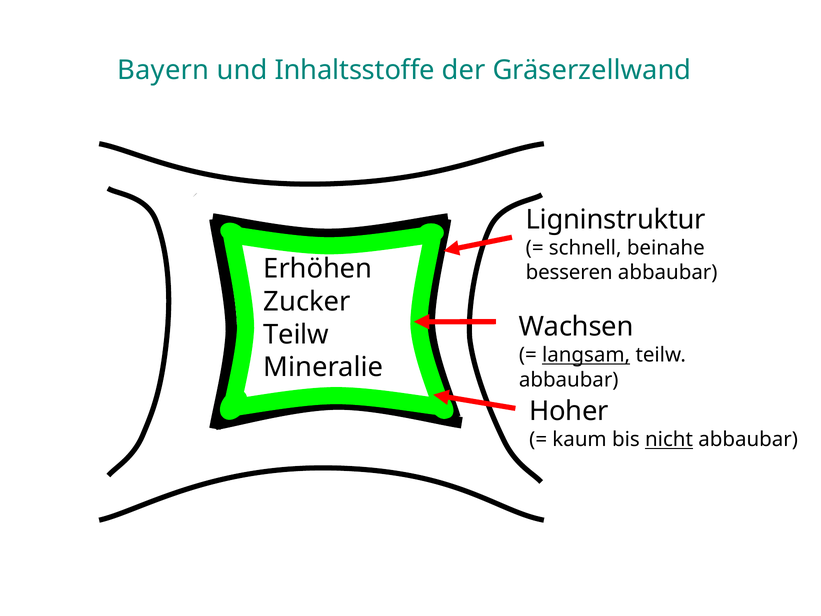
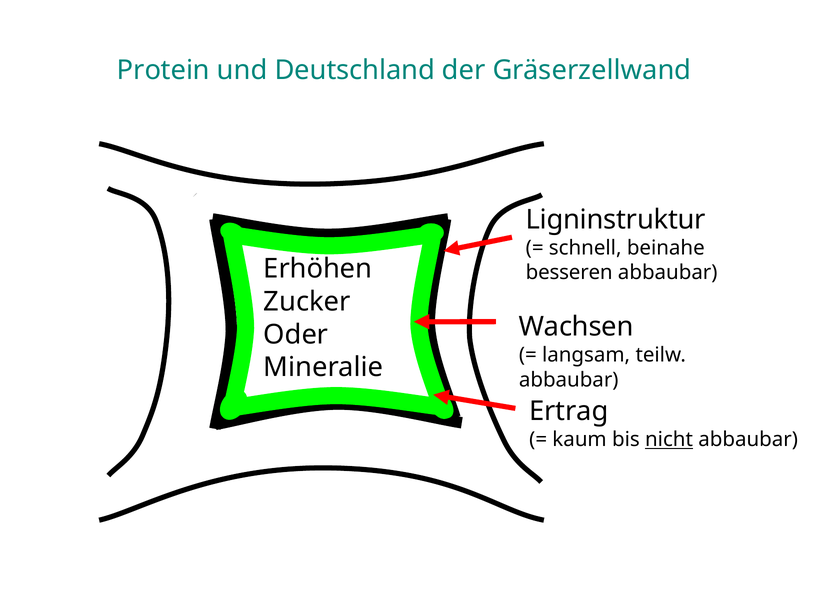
Bayern: Bayern -> Protein
Inhaltsstoffe: Inhaltsstoffe -> Deutschland
Teilw at (296, 334): Teilw -> Oder
langsam underline: present -> none
Hoher: Hoher -> Ertrag
